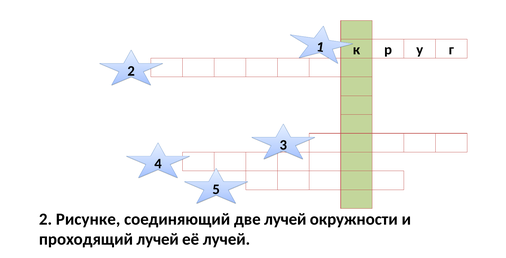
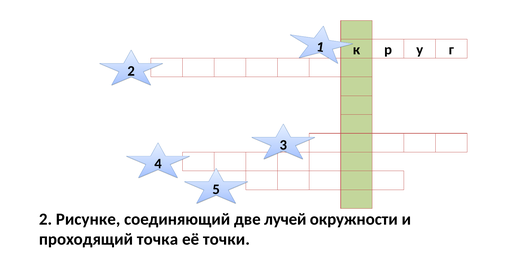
проходящий лучей: лучей -> точка
её лучей: лучей -> точки
